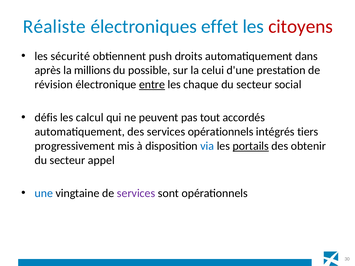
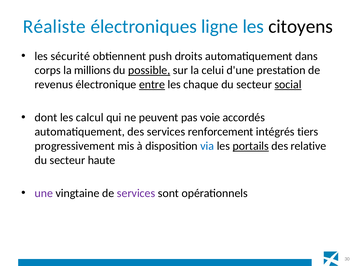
effet: effet -> ligne
citoyens colour: red -> black
après: après -> corps
possible underline: none -> present
révision: révision -> revenus
social underline: none -> present
défis: défis -> dont
tout: tout -> voie
services opérationnels: opérationnels -> renforcement
obtenir: obtenir -> relative
appel: appel -> haute
une colour: blue -> purple
